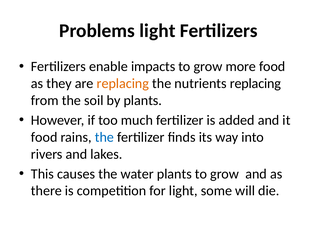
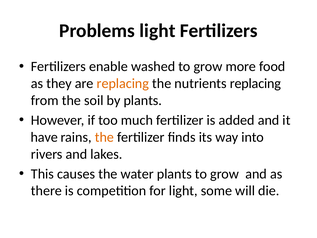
impacts: impacts -> washed
food at (44, 137): food -> have
the at (104, 137) colour: blue -> orange
